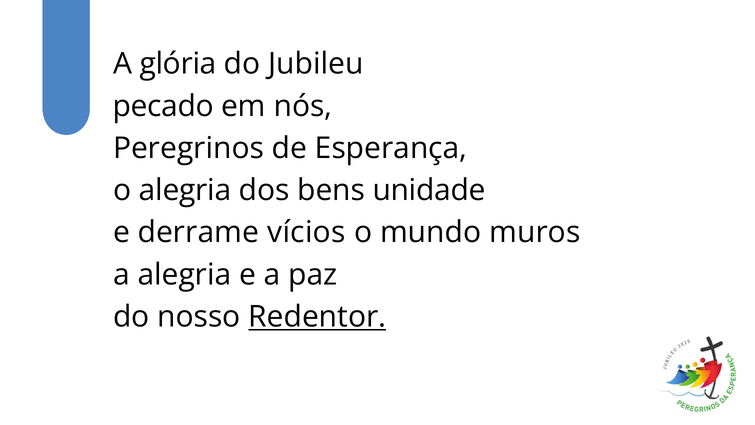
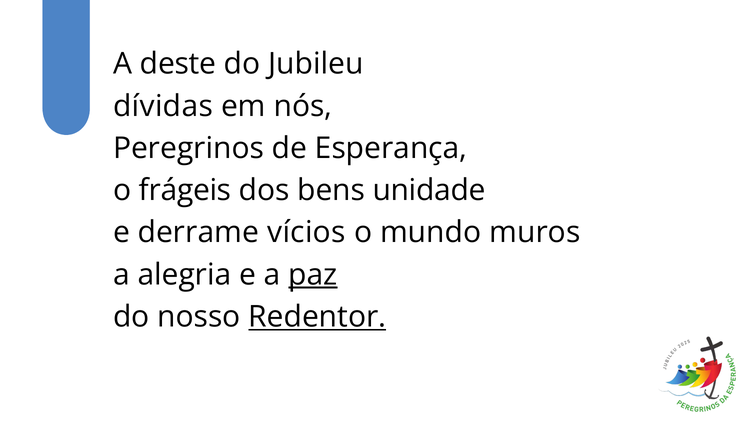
glória: glória -> deste
pecado: pecado -> dívidas
o alegria: alegria -> frágeis
paz underline: none -> present
